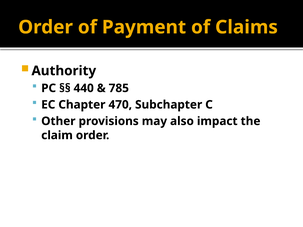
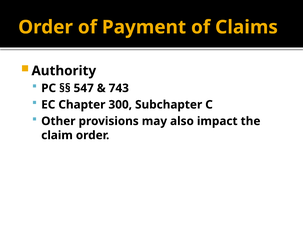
440: 440 -> 547
785: 785 -> 743
470: 470 -> 300
